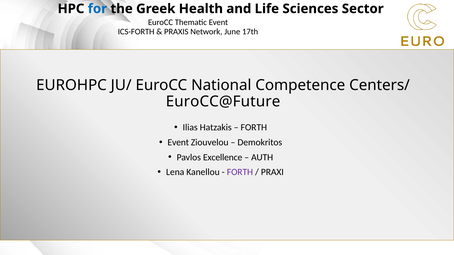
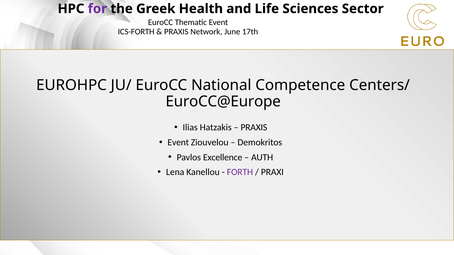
for colour: blue -> purple
EuroCC@Future: EuroCC@Future -> EuroCC@Europe
FORTH at (254, 128): FORTH -> PRAXIS
